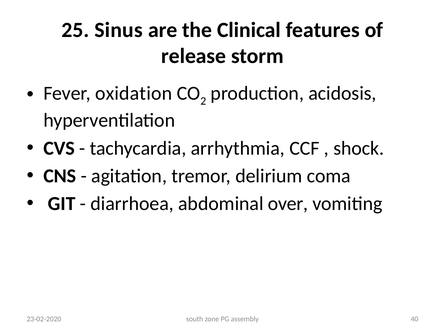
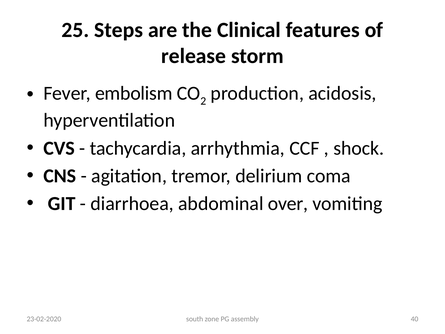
Sinus: Sinus -> Steps
oxidation: oxidation -> embolism
